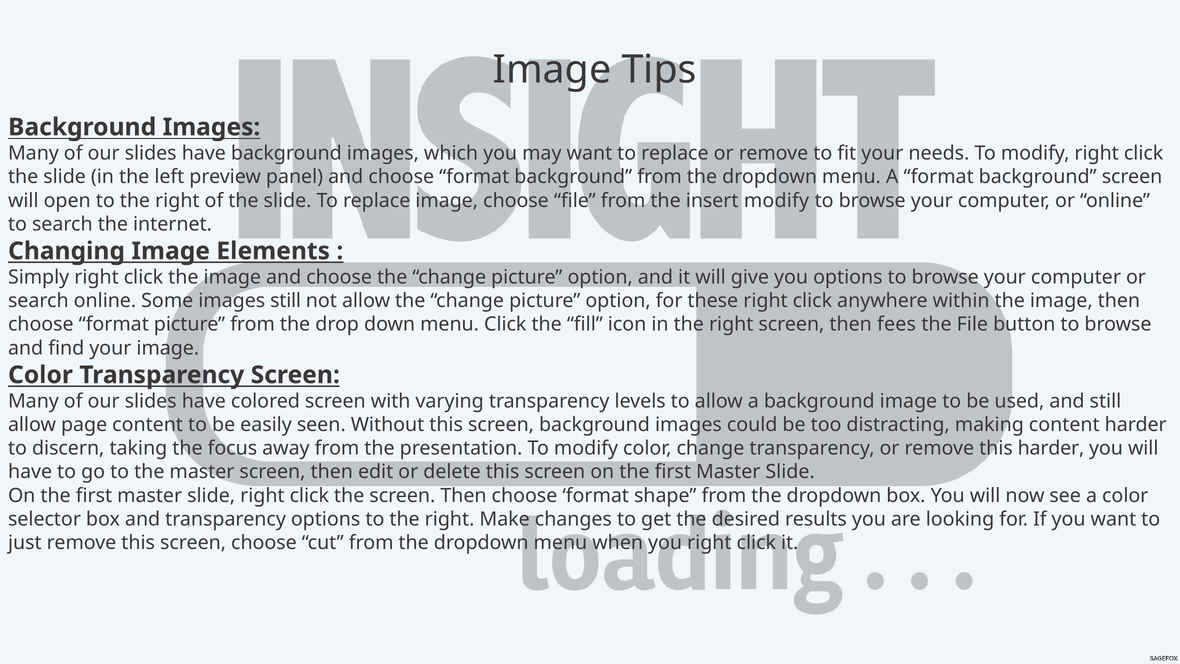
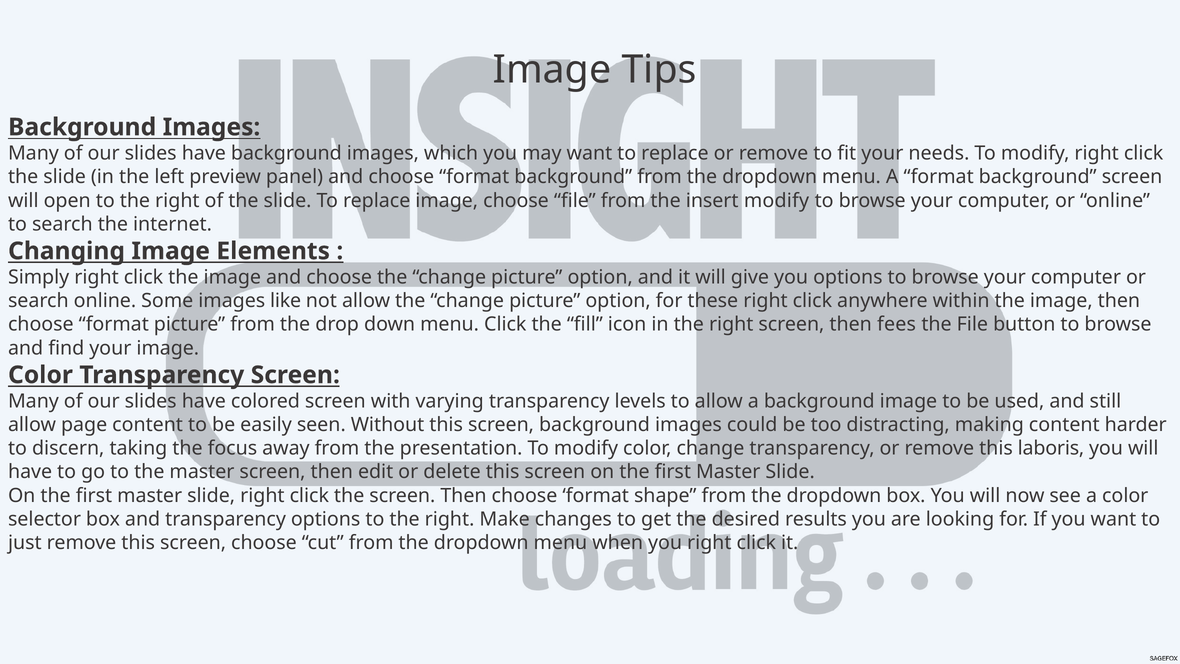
images still: still -> like
this harder: harder -> laboris
